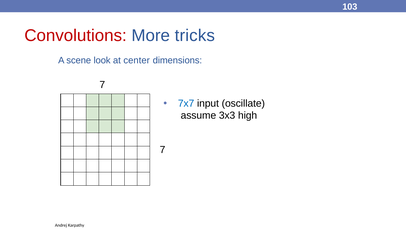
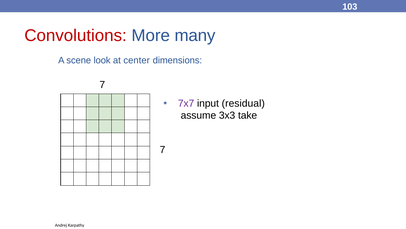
tricks: tricks -> many
7x7 colour: blue -> purple
oscillate: oscillate -> residual
high: high -> take
